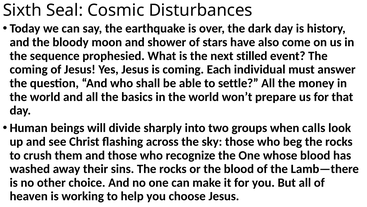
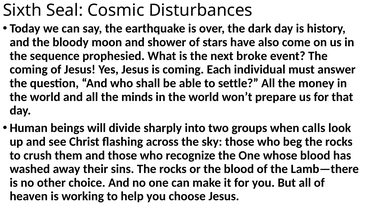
stilled: stilled -> broke
basics: basics -> minds
